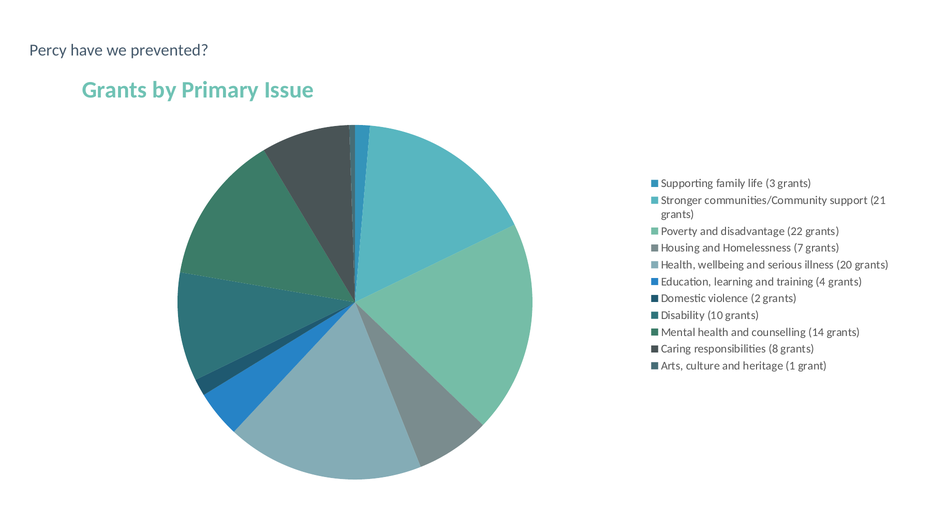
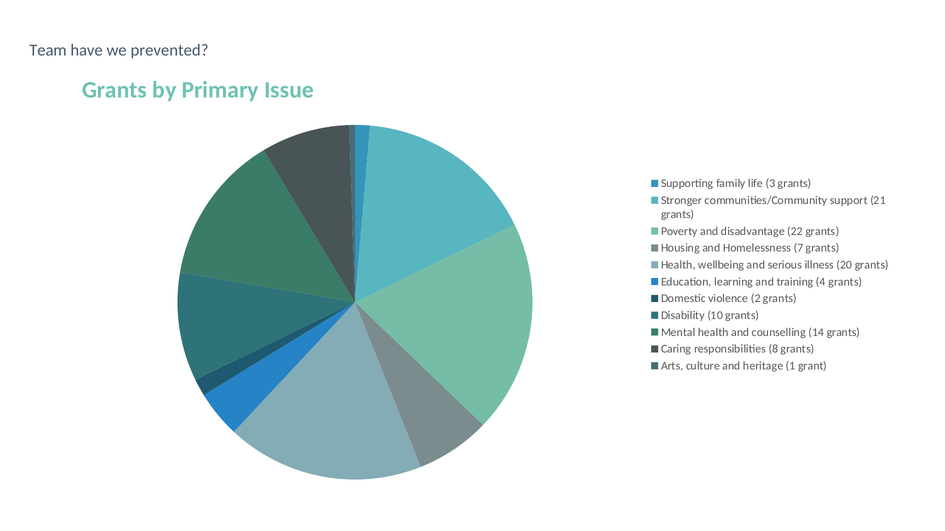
Percy: Percy -> Team
